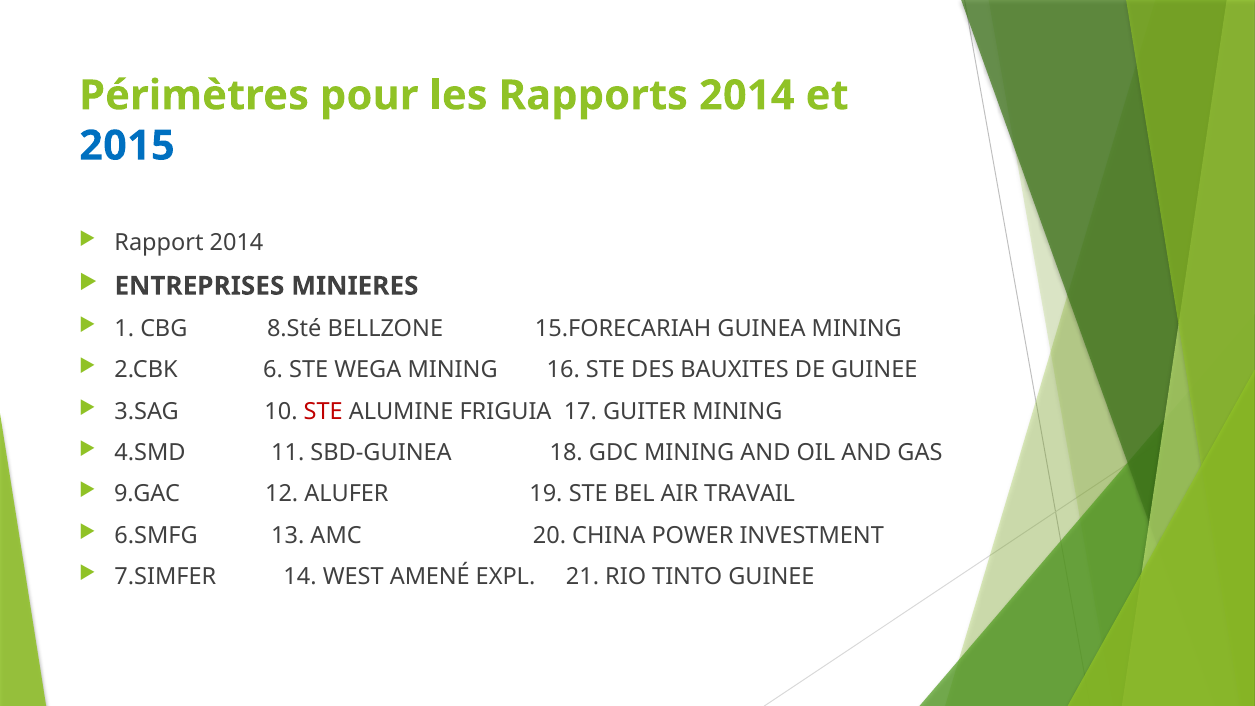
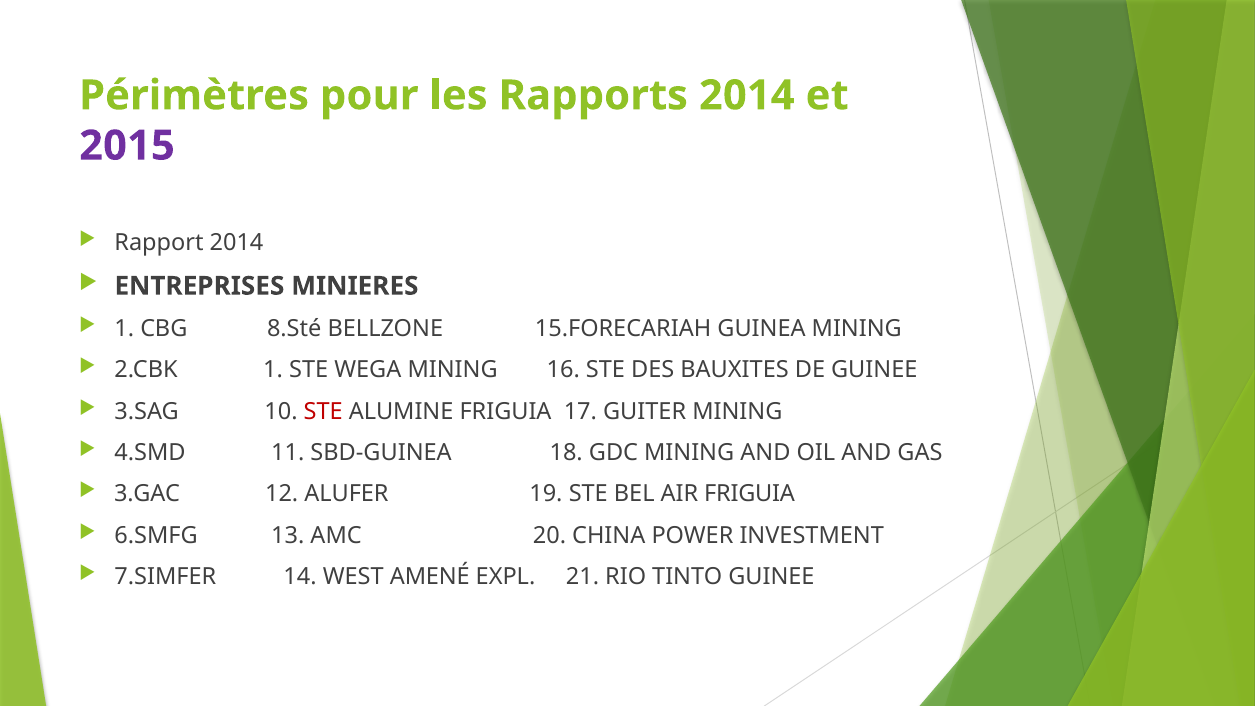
2015 colour: blue -> purple
2.CBK 6: 6 -> 1
9.GAC: 9.GAC -> 3.GAC
AIR TRAVAIL: TRAVAIL -> FRIGUIA
